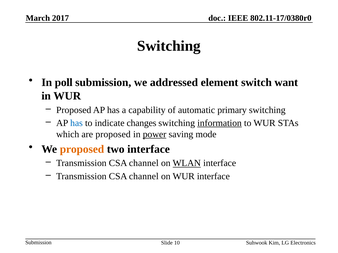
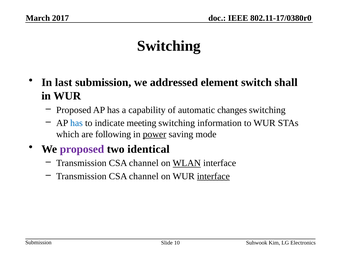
poll: poll -> last
want: want -> shall
primary: primary -> changes
changes: changes -> meeting
information underline: present -> none
are proposed: proposed -> following
proposed at (82, 149) colour: orange -> purple
two interface: interface -> identical
interface at (213, 177) underline: none -> present
